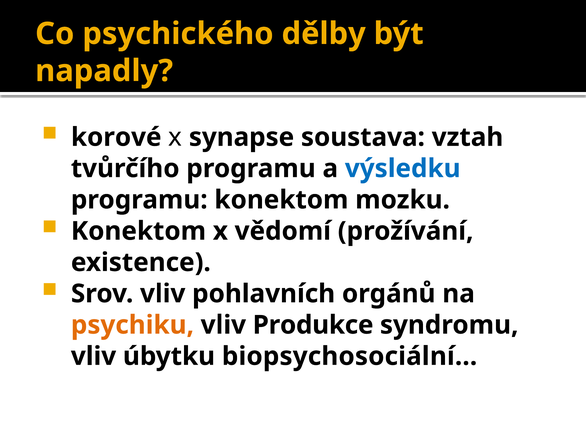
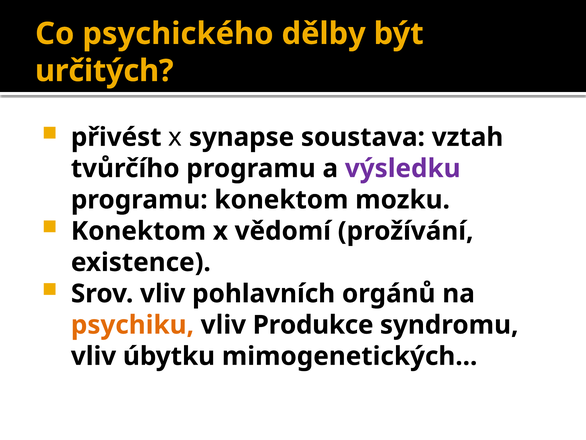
napadly: napadly -> určitých
korové: korové -> přivést
výsledku colour: blue -> purple
biopsychosociální: biopsychosociální -> mimogenetických
